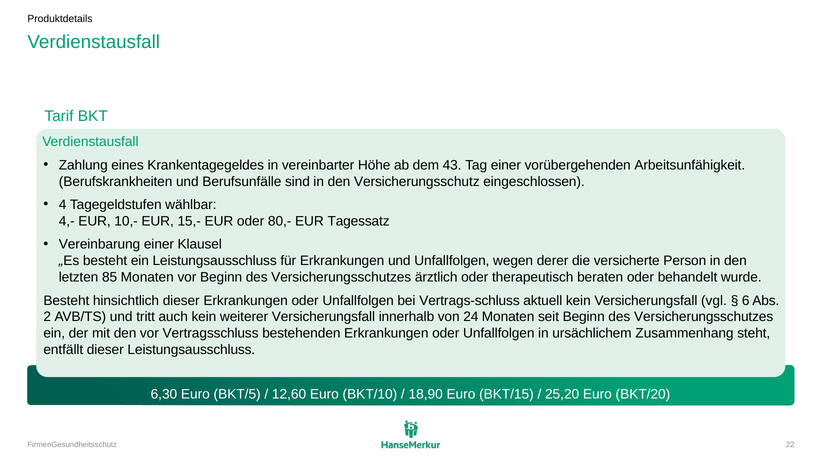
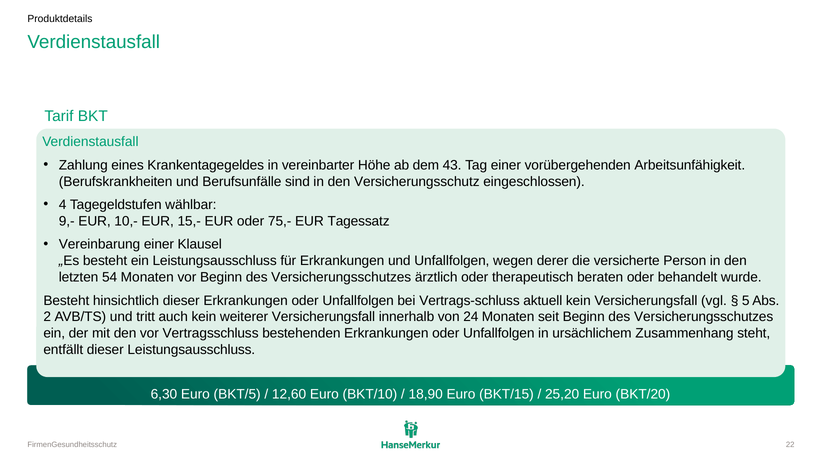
4,-: 4,- -> 9,-
80,-: 80,- -> 75,-
85: 85 -> 54
6: 6 -> 5
